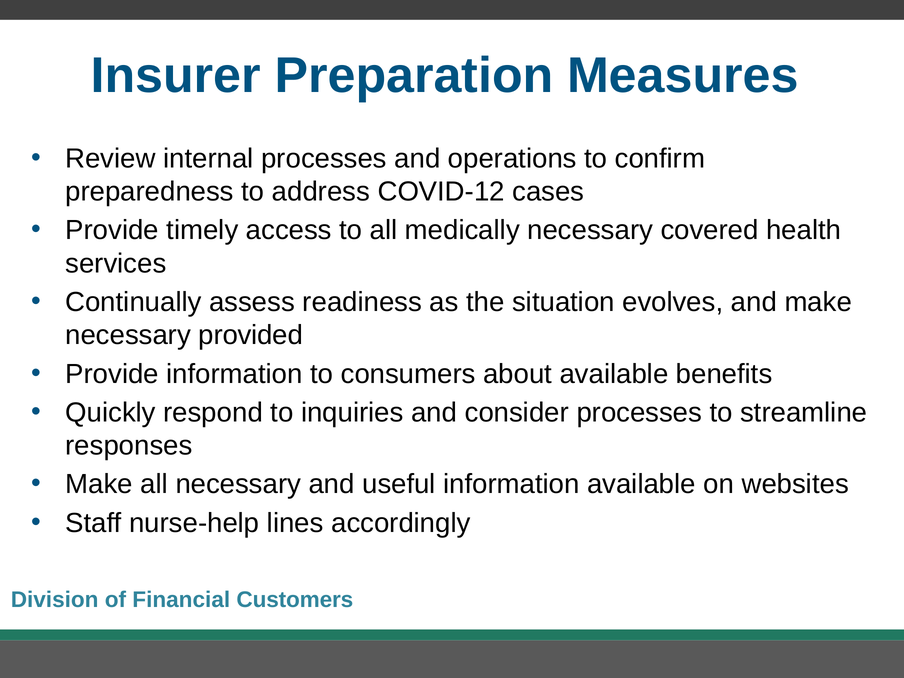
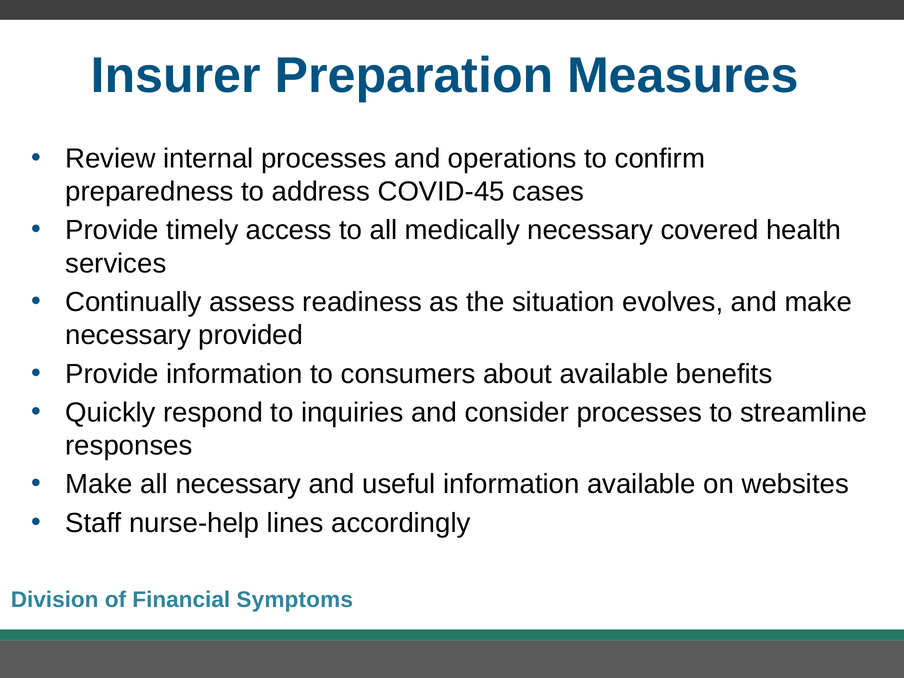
COVID-12: COVID-12 -> COVID-45
Customers: Customers -> Symptoms
